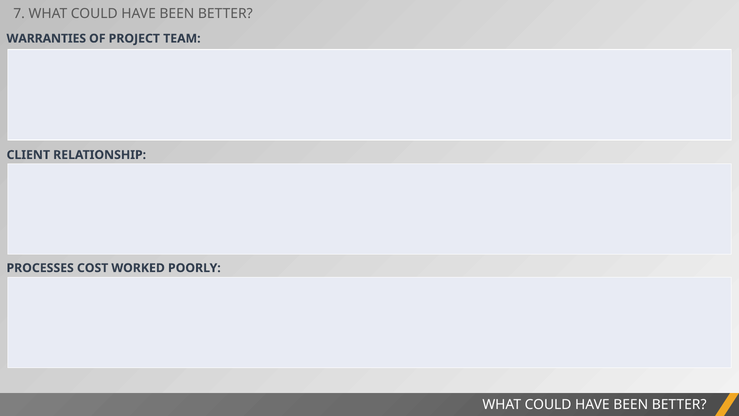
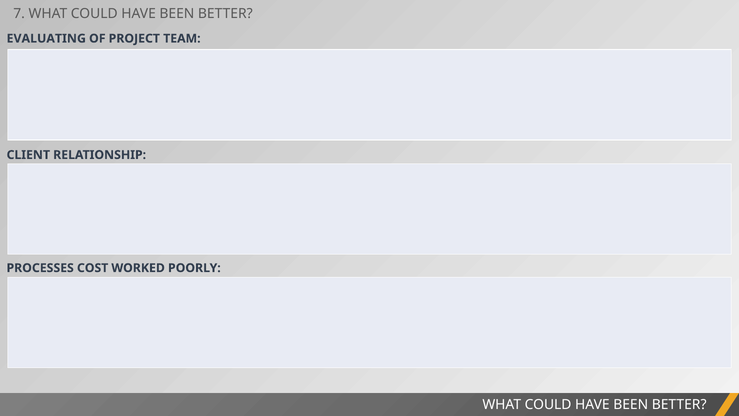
WARRANTIES: WARRANTIES -> EVALUATING
